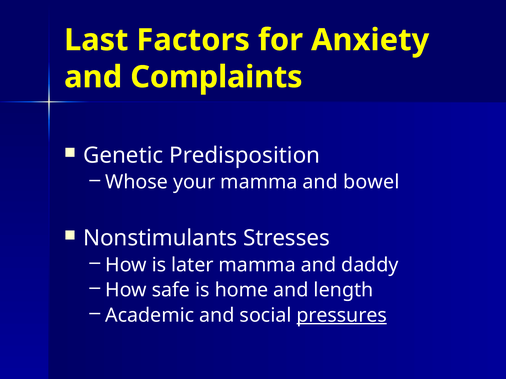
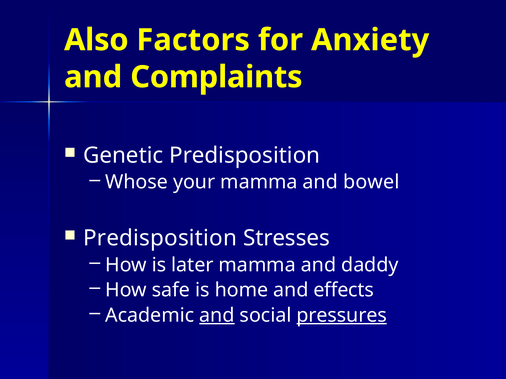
Last: Last -> Also
Nonstimulants at (160, 238): Nonstimulants -> Predisposition
length: length -> effects
and at (217, 316) underline: none -> present
